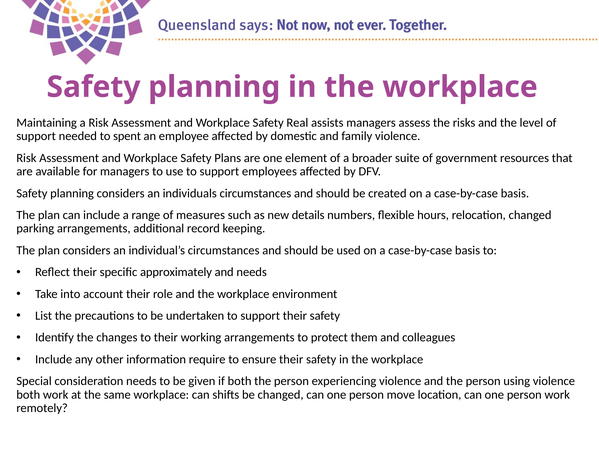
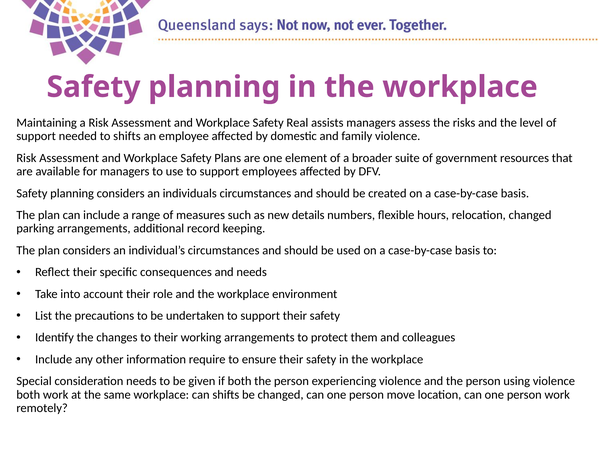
to spent: spent -> shifts
approximately: approximately -> consequences
